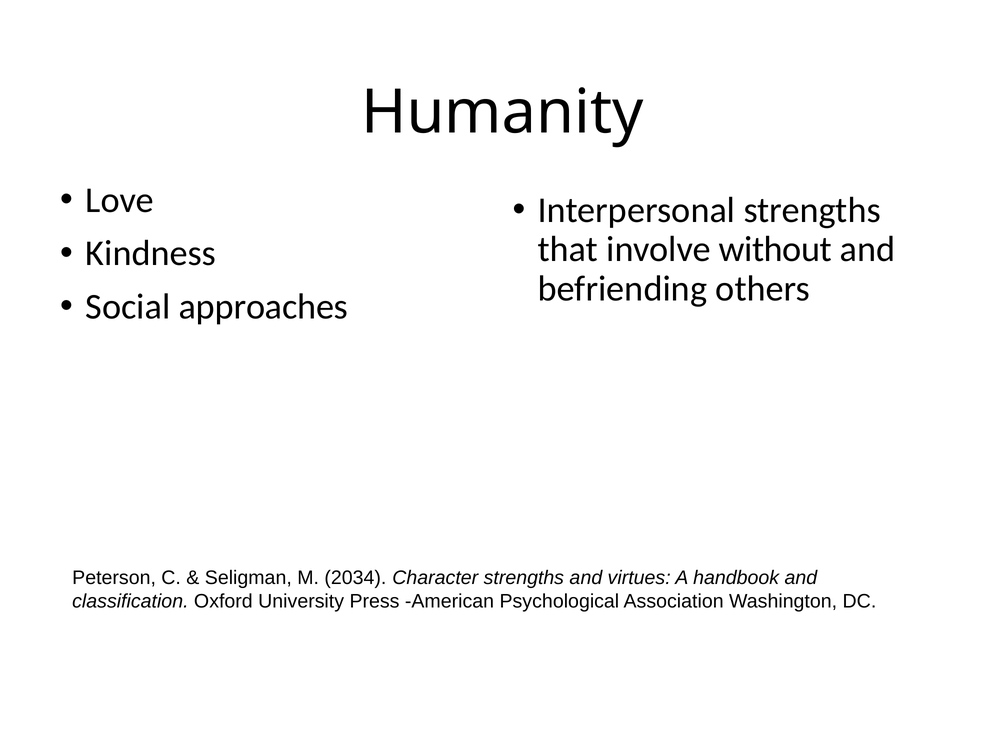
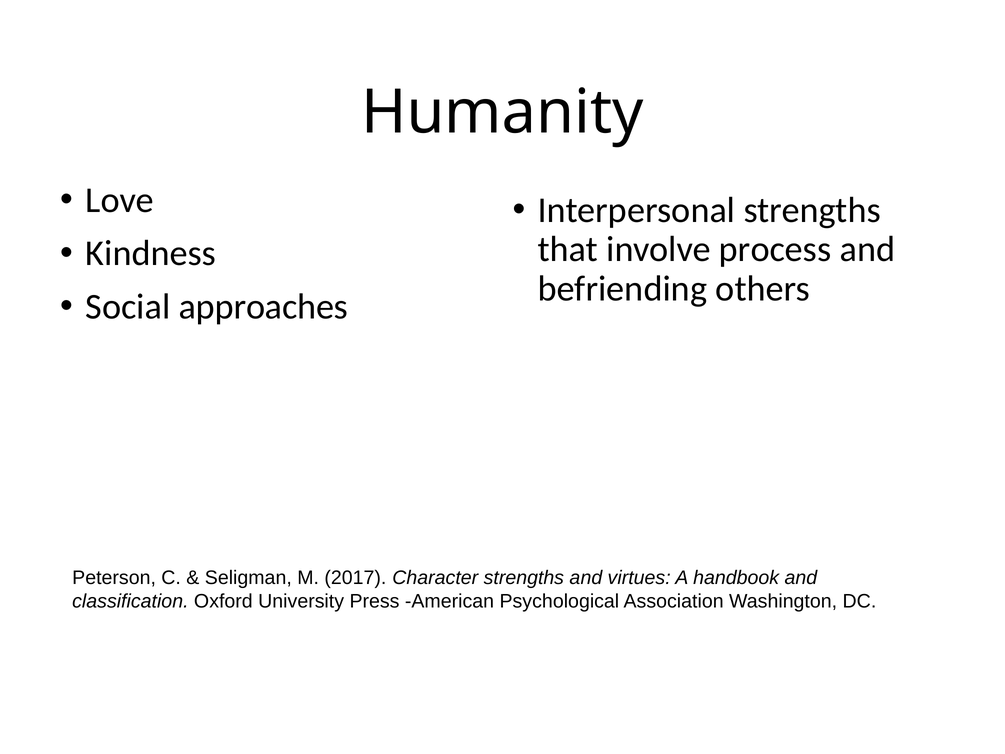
without: without -> process
2034: 2034 -> 2017
